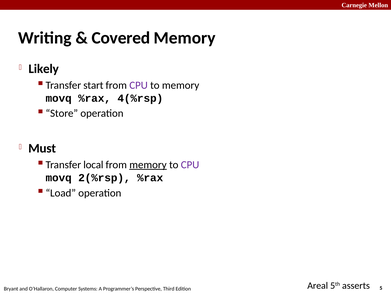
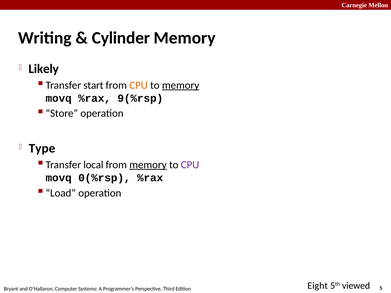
Covered: Covered -> Cylinder
CPU at (139, 85) colour: purple -> orange
memory at (181, 85) underline: none -> present
4(%rsp: 4(%rsp -> 9(%rsp
Must: Must -> Type
2(%rsp: 2(%rsp -> 0(%rsp
Areal: Areal -> Eight
asserts: asserts -> viewed
